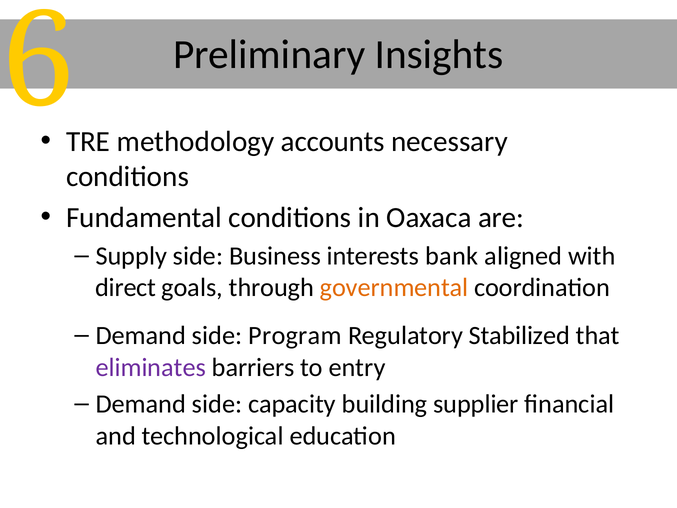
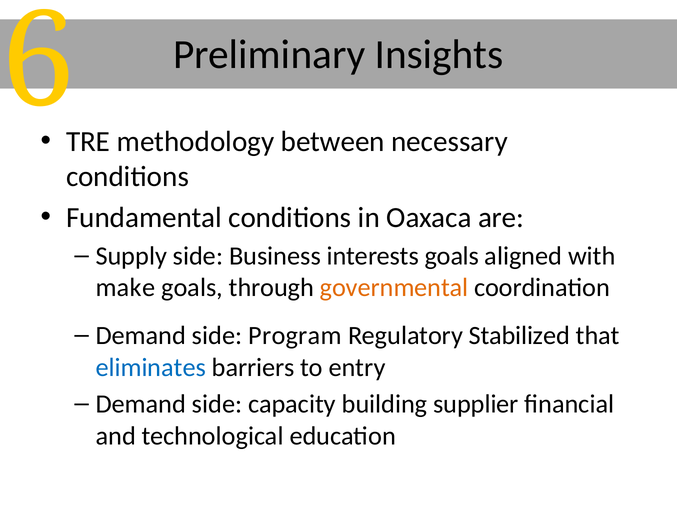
accounts: accounts -> between
interests bank: bank -> goals
direct: direct -> make
eliminates colour: purple -> blue
